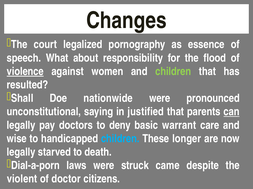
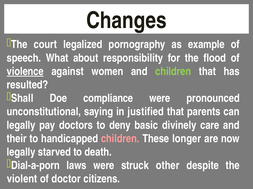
essence: essence -> example
nationwide: nationwide -> compliance
can underline: present -> none
warrant: warrant -> divinely
wise: wise -> their
children at (120, 139) colour: light blue -> pink
came: came -> other
